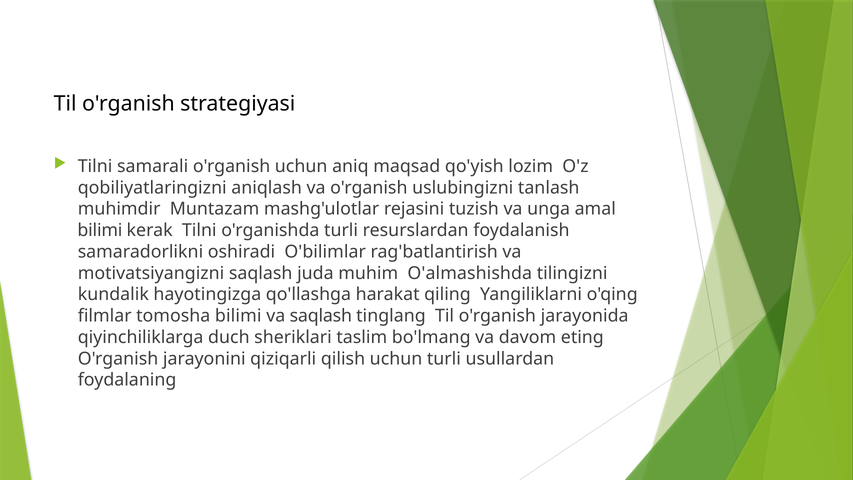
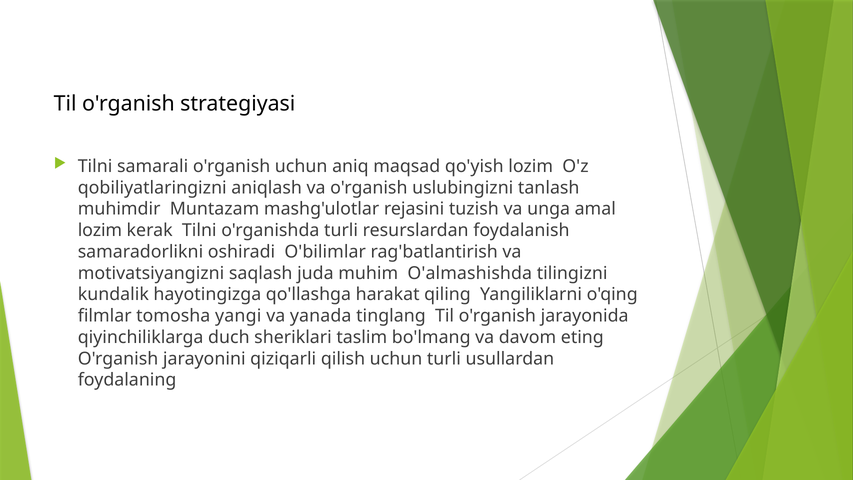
bilimi at (100, 230): bilimi -> lozim
tomosha bilimi: bilimi -> yangi
va saqlash: saqlash -> yanada
